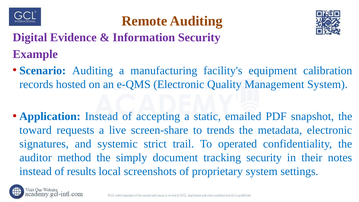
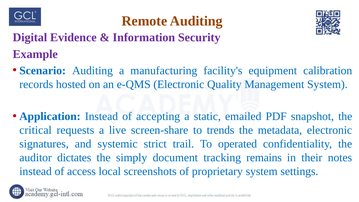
toward: toward -> critical
method: method -> dictates
tracking security: security -> remains
results: results -> access
